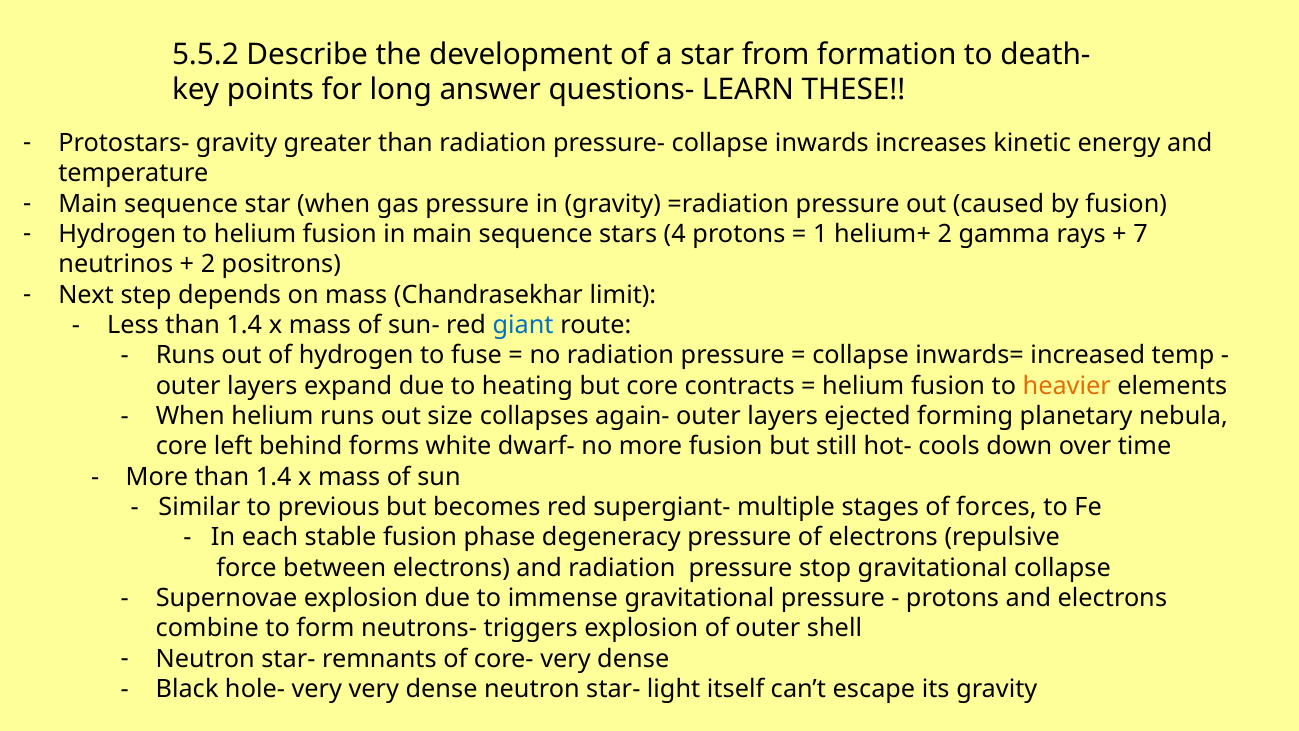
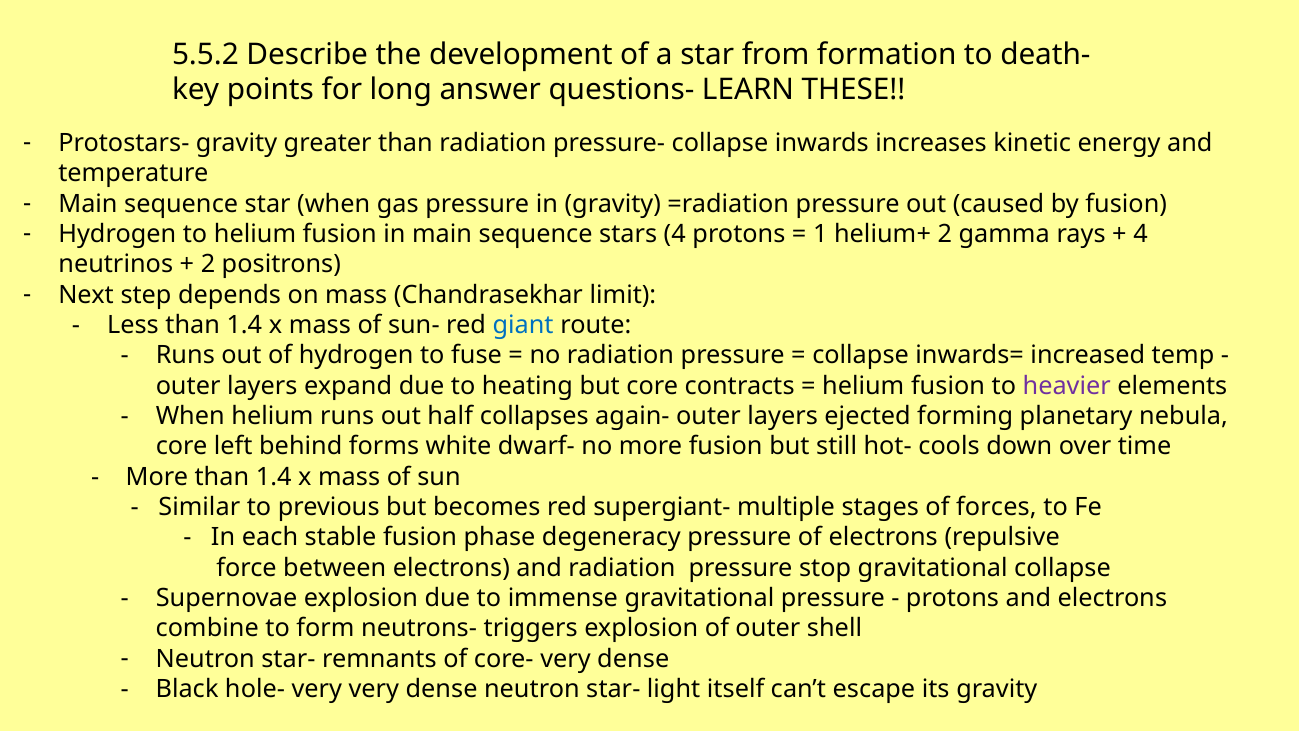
7 at (1140, 234): 7 -> 4
heavier colour: orange -> purple
size: size -> half
